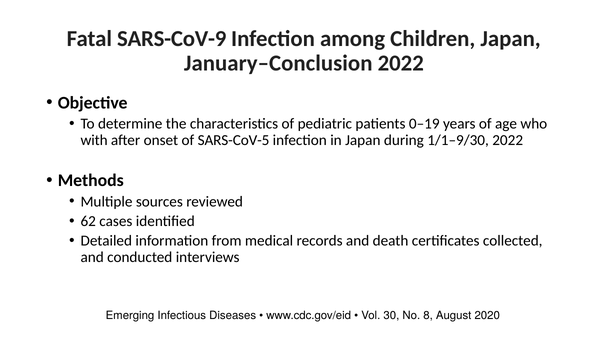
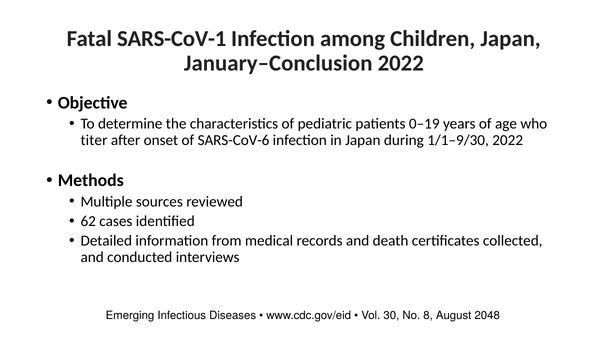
SARS-CoV-9: SARS-CoV-9 -> SARS-CoV-1
with: with -> titer
SARS-CoV-5: SARS-CoV-5 -> SARS-CoV-6
2020: 2020 -> 2048
